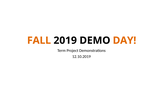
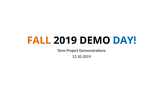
DAY colour: orange -> blue
